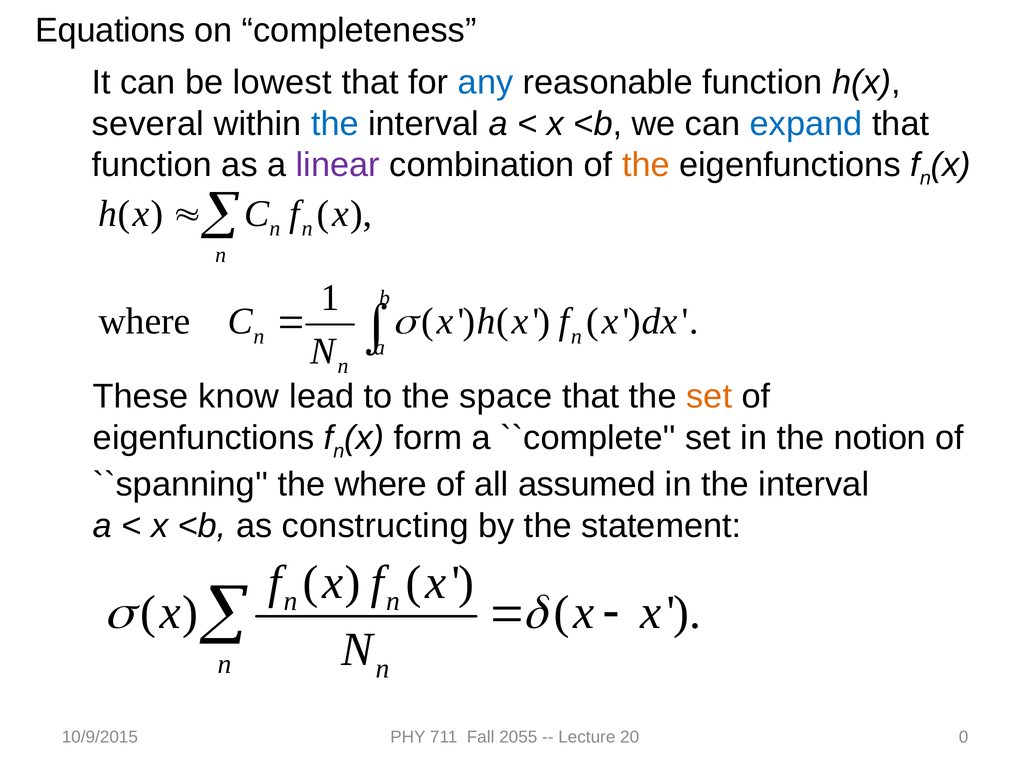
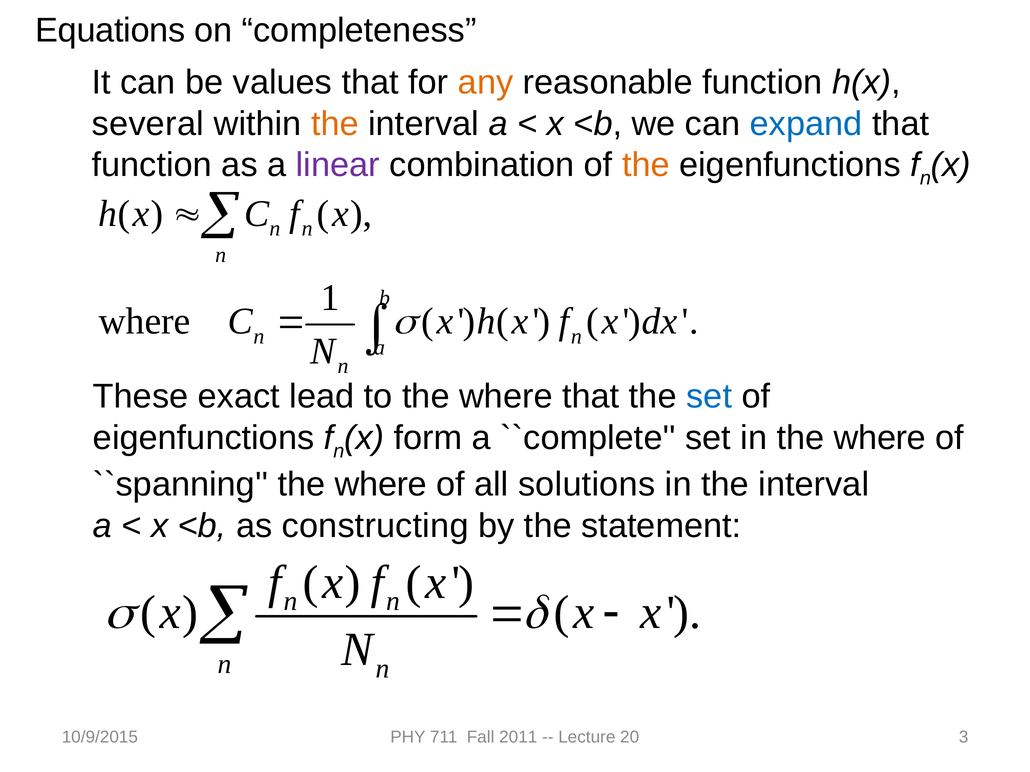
lowest: lowest -> values
any colour: blue -> orange
the at (335, 124) colour: blue -> orange
know: know -> exact
to the space: space -> where
set at (709, 397) colour: orange -> blue
in the notion: notion -> where
assumed: assumed -> solutions
2055: 2055 -> 2011
0: 0 -> 3
